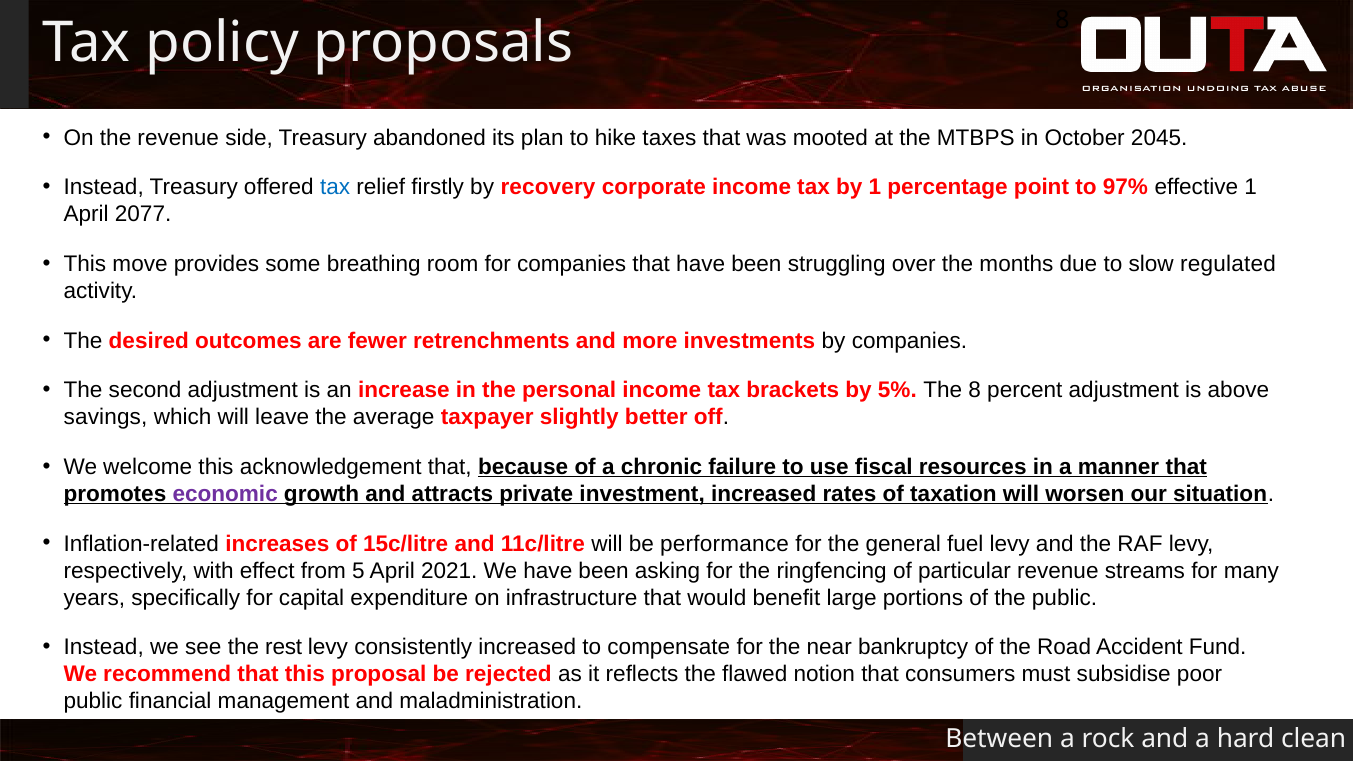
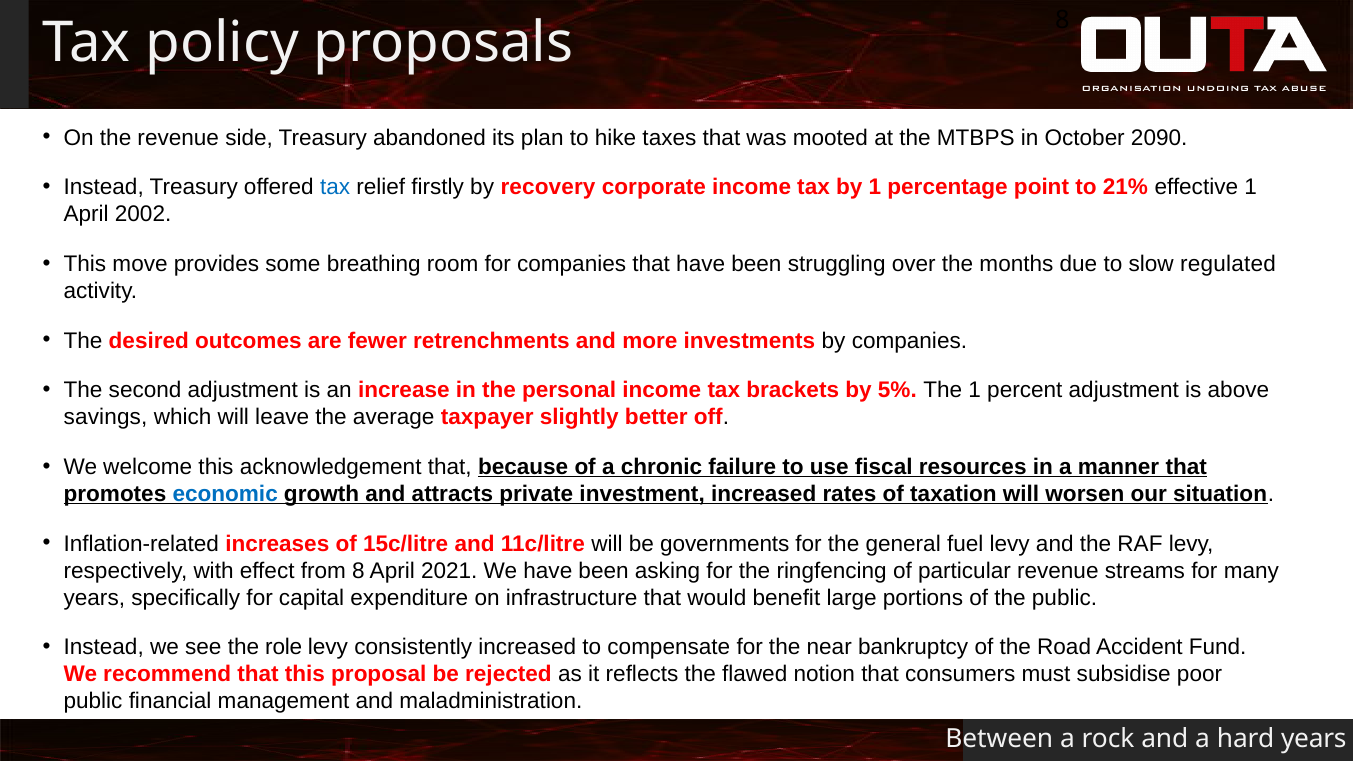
2045: 2045 -> 2090
97%: 97% -> 21%
2077: 2077 -> 2002
The 8: 8 -> 1
economic colour: purple -> blue
performance: performance -> governments
from 5: 5 -> 8
rest: rest -> role
hard clean: clean -> years
